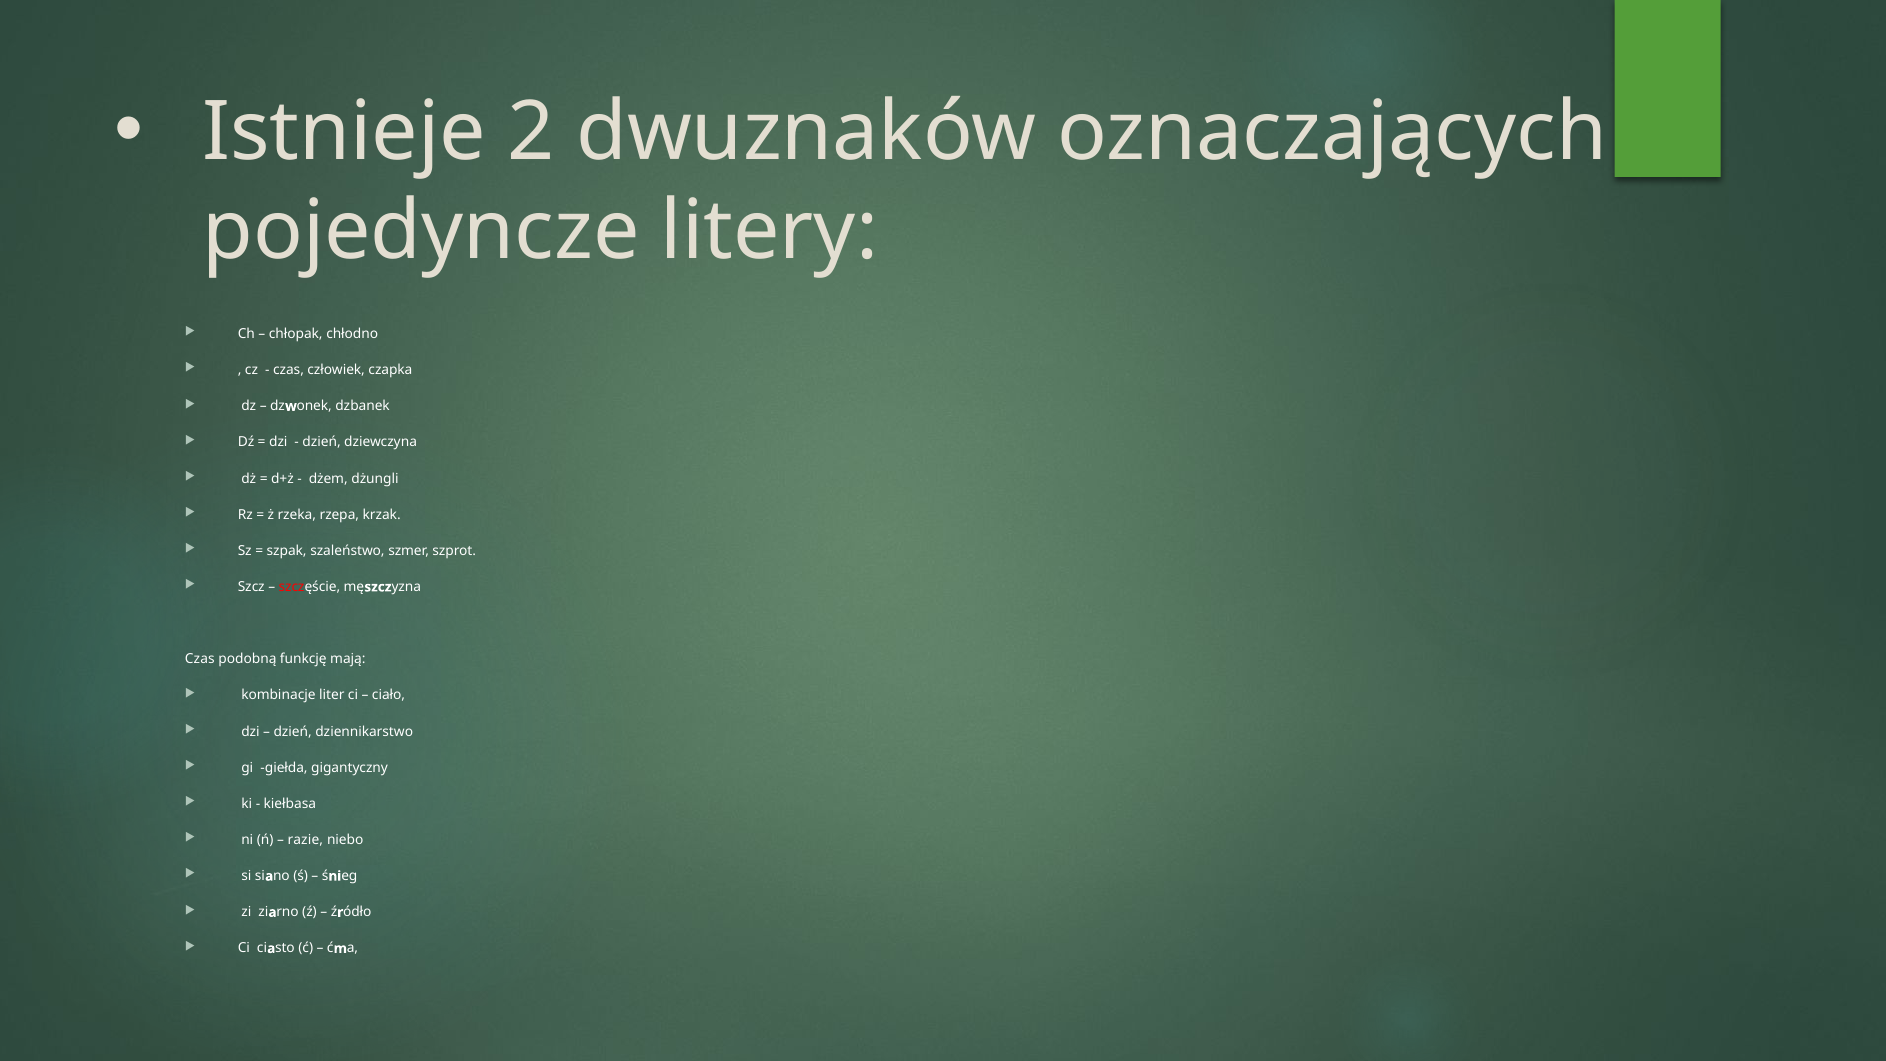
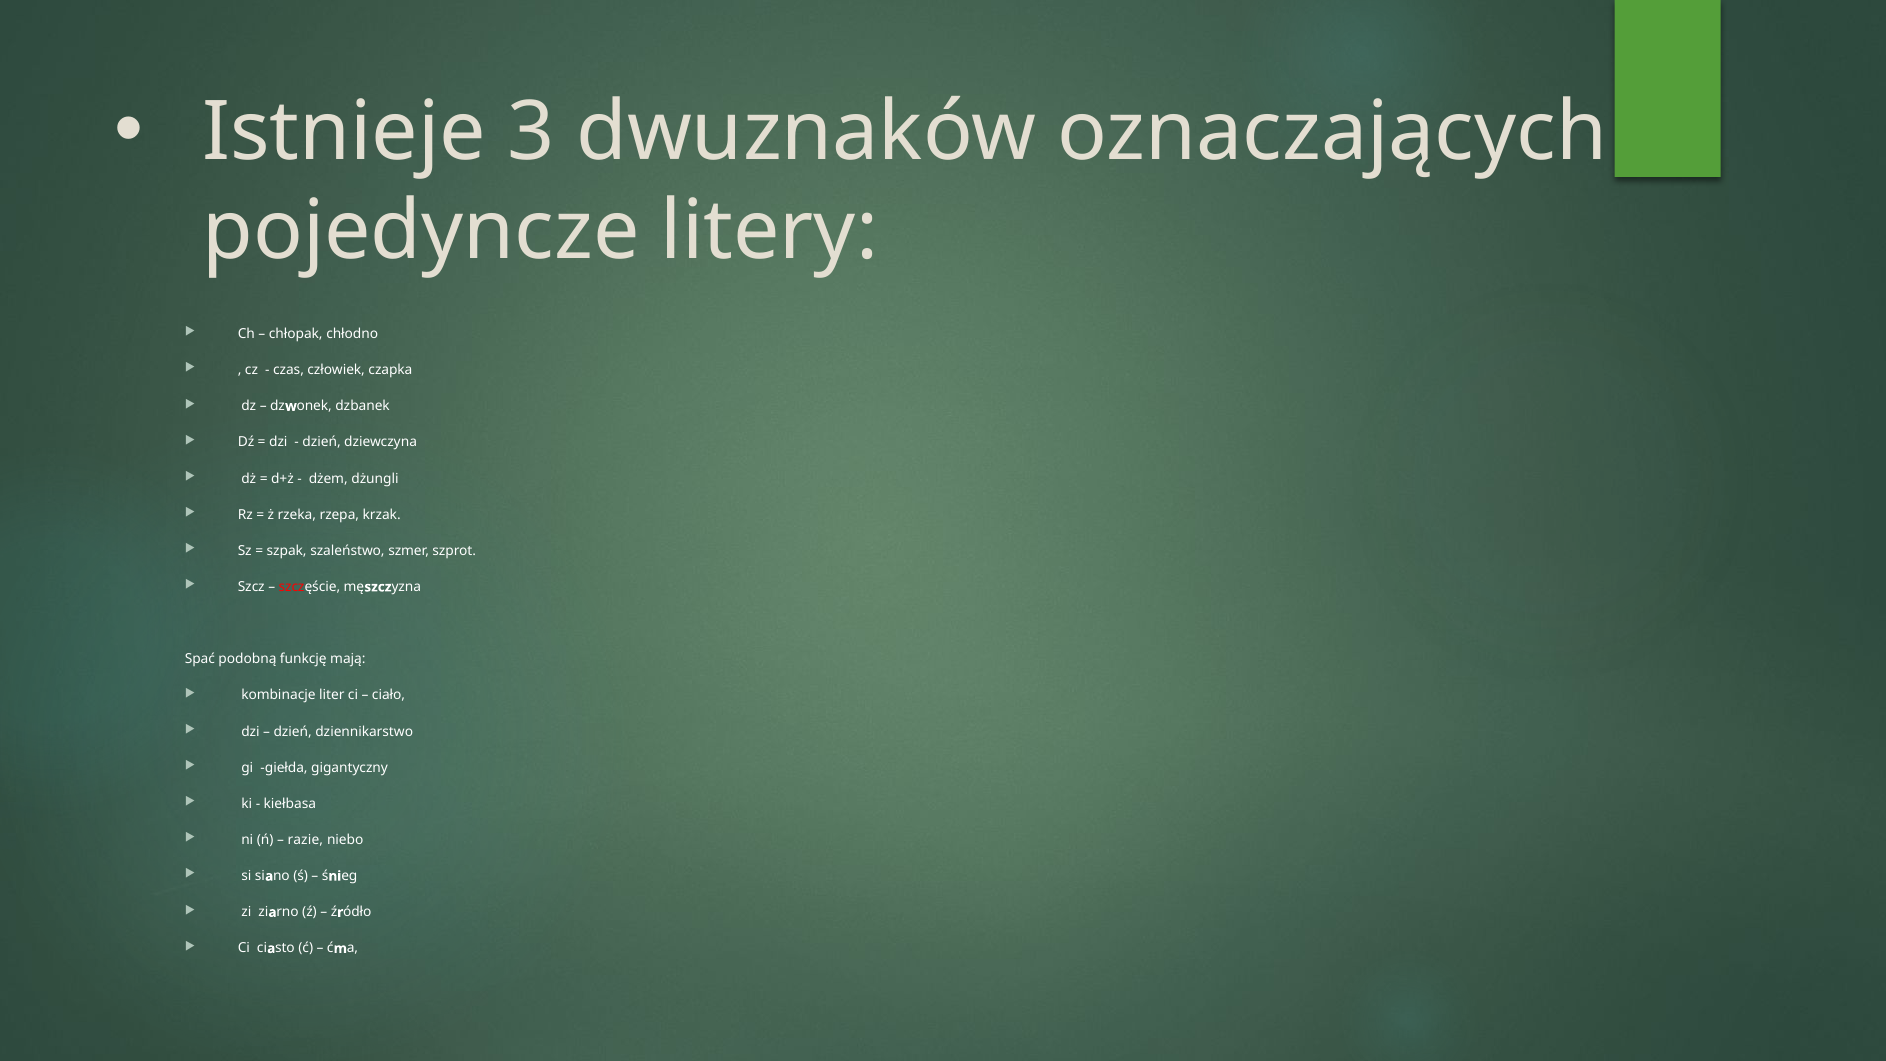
2: 2 -> 3
Czas at (200, 659): Czas -> Spać
